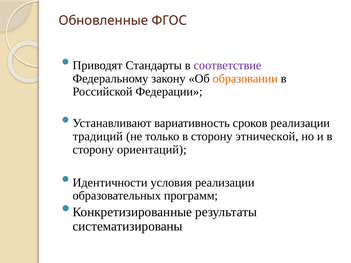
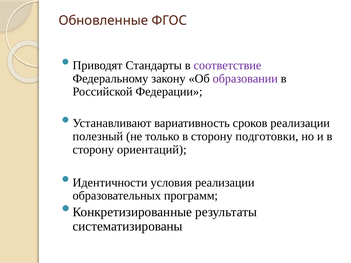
образовании colour: orange -> purple
традиций: традиций -> полезный
этнической: этнической -> подготовки
